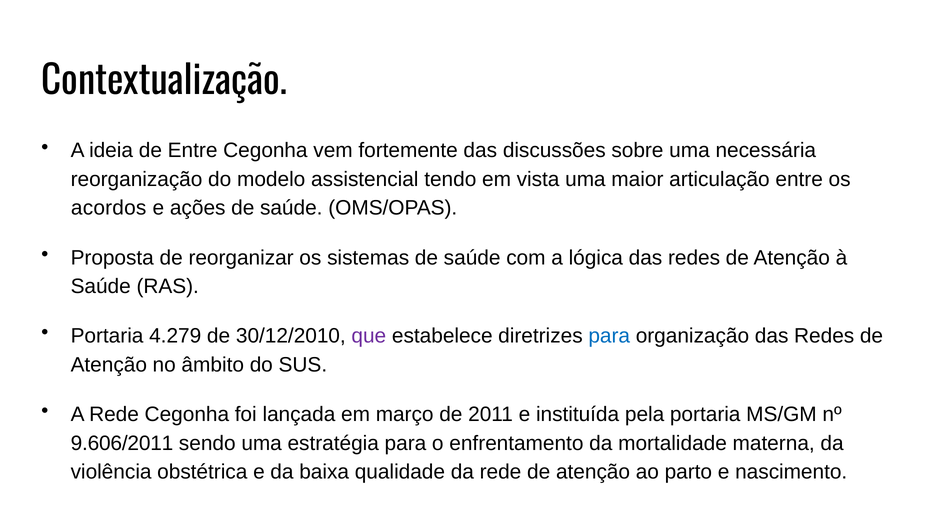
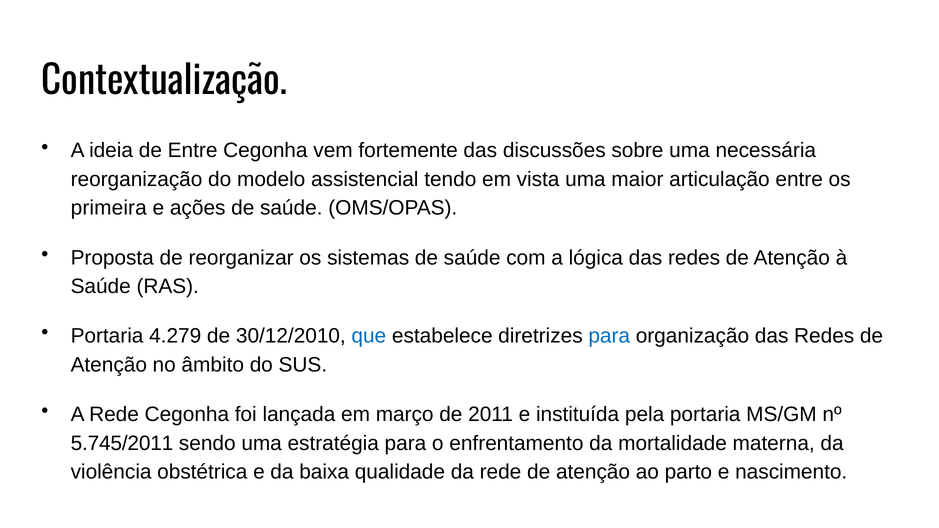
acordos: acordos -> primeira
que colour: purple -> blue
9.606/2011: 9.606/2011 -> 5.745/2011
